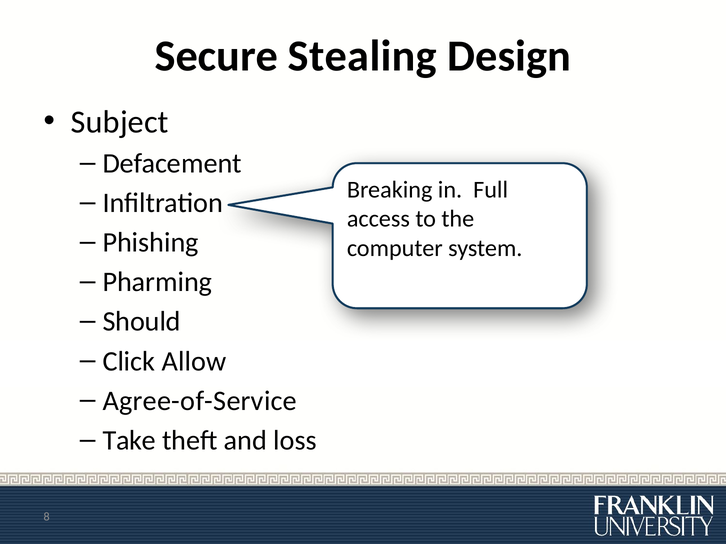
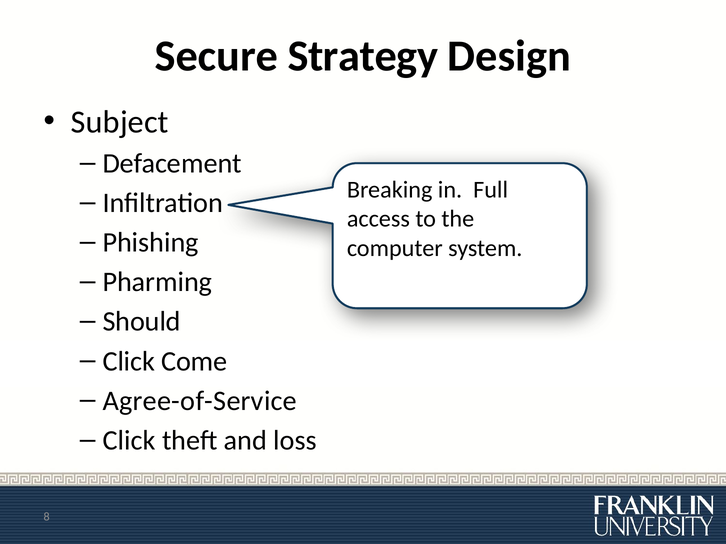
Stealing: Stealing -> Strategy
Allow: Allow -> Come
Take at (129, 441): Take -> Click
